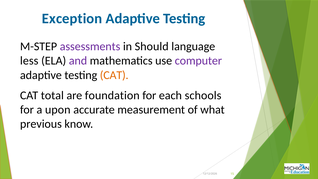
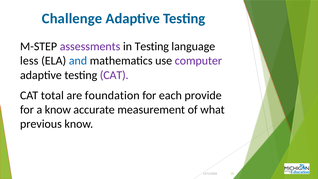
Exception: Exception -> Challenge
in Should: Should -> Testing
and colour: purple -> blue
CAT at (114, 75) colour: orange -> purple
schools: schools -> provide
a upon: upon -> know
